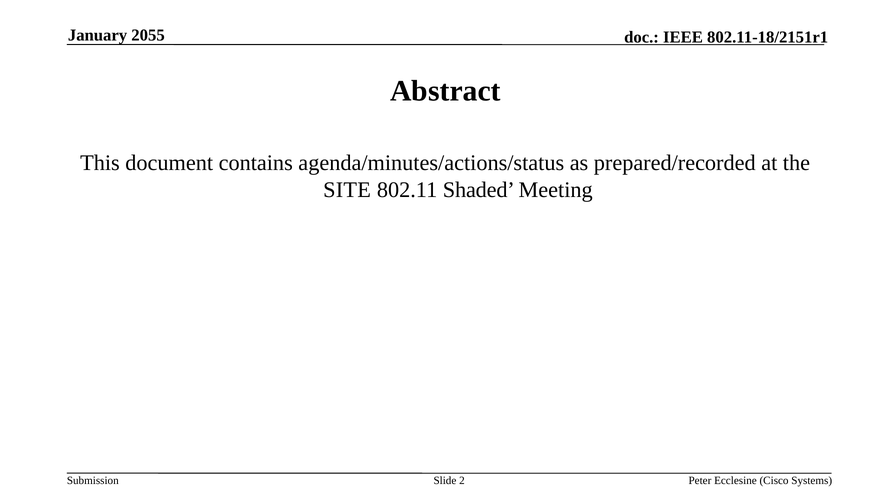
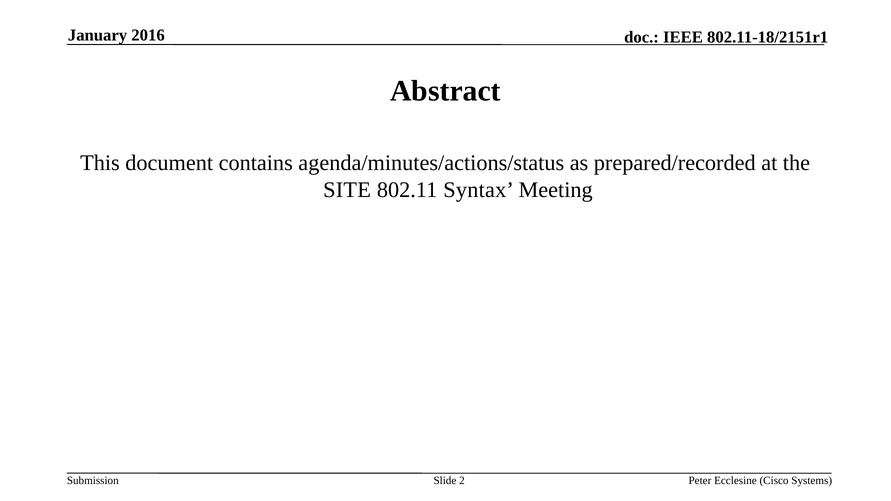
2055: 2055 -> 2016
Shaded: Shaded -> Syntax
